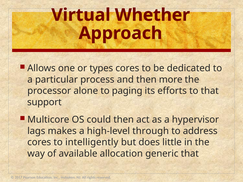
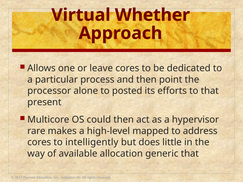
types: types -> leave
more: more -> point
paging: paging -> posted
support: support -> present
lags: lags -> rare
through: through -> mapped
